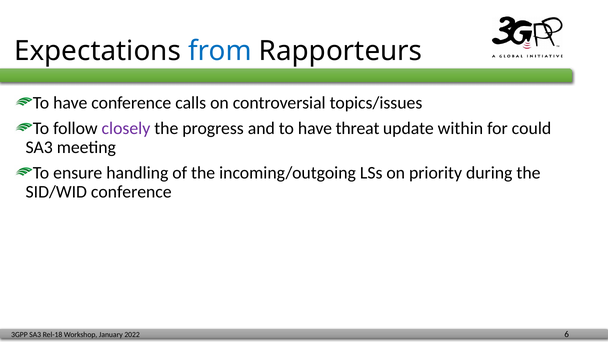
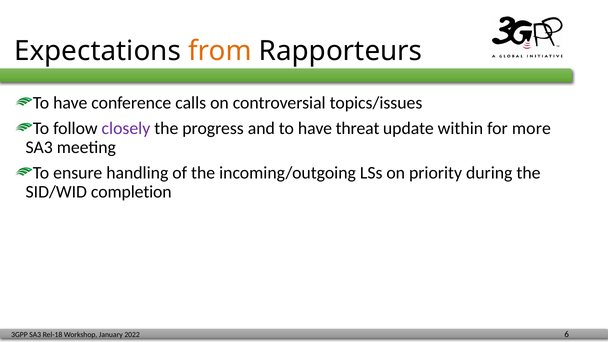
from colour: blue -> orange
could: could -> more
SID/WID conference: conference -> completion
